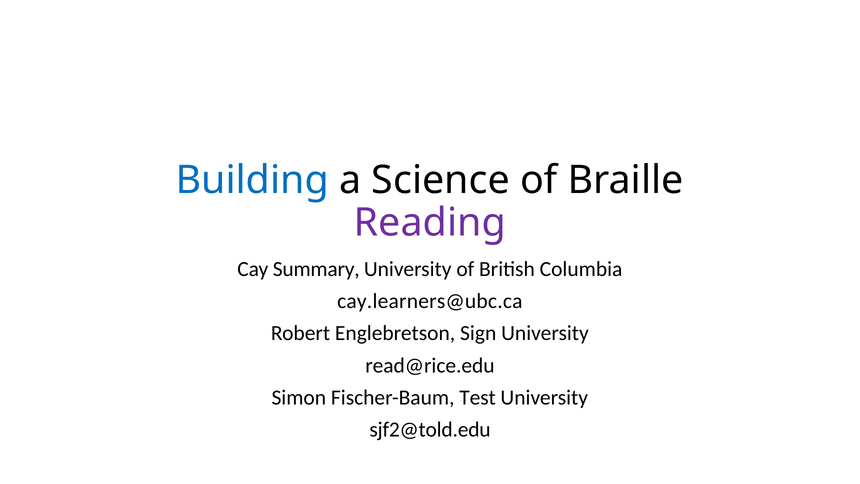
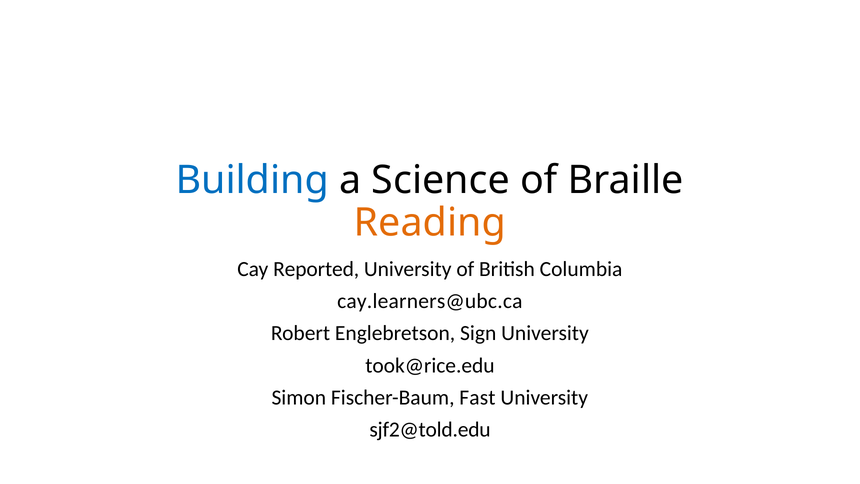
Reading colour: purple -> orange
Summary: Summary -> Reported
read@rice.edu: read@rice.edu -> took@rice.edu
Test: Test -> Fast
